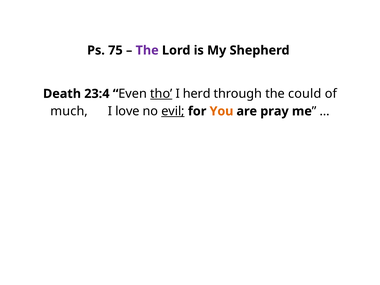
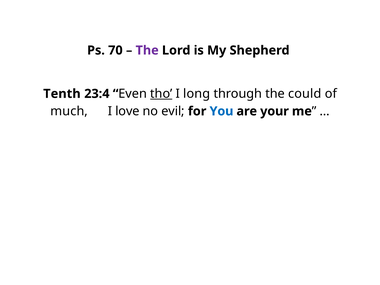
75: 75 -> 70
Death: Death -> Tenth
herd: herd -> long
evil underline: present -> none
You colour: orange -> blue
pray: pray -> your
